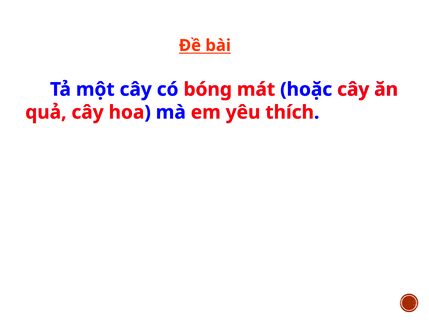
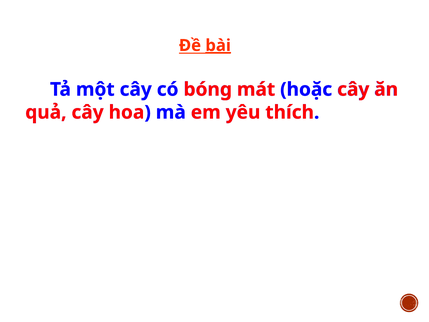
bài underline: none -> present
